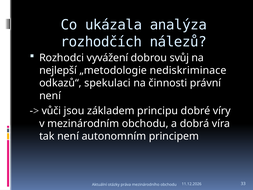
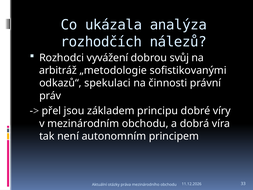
nejlepší: nejlepší -> arbitráž
nediskriminace: nediskriminace -> sofistikovanými
není at (50, 96): není -> práv
vůči: vůči -> přel
